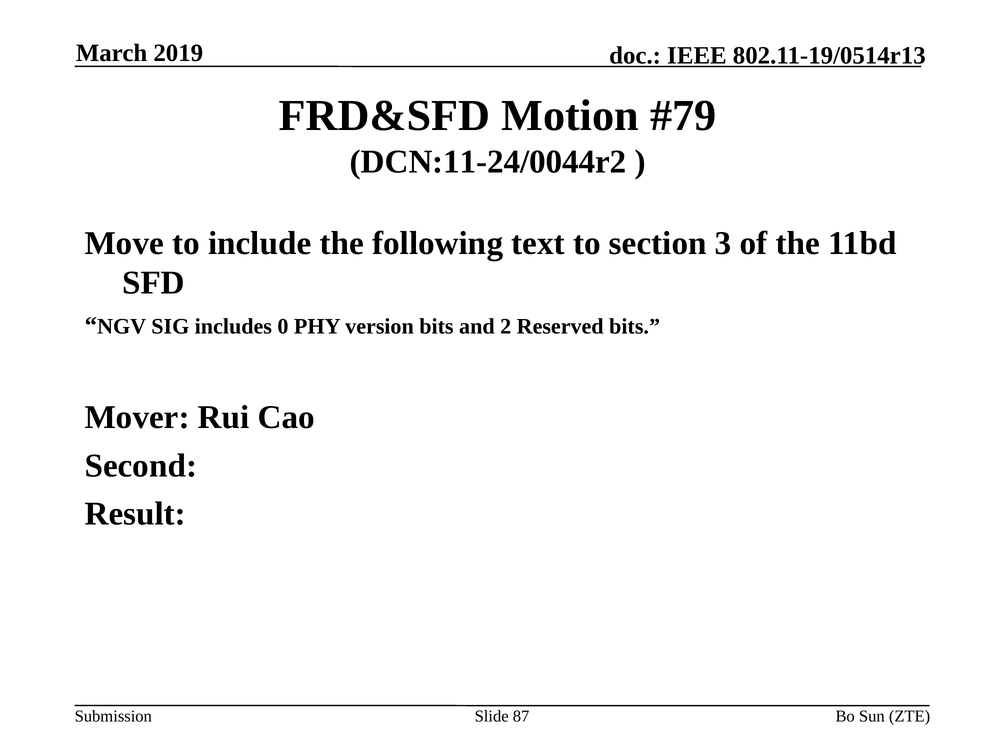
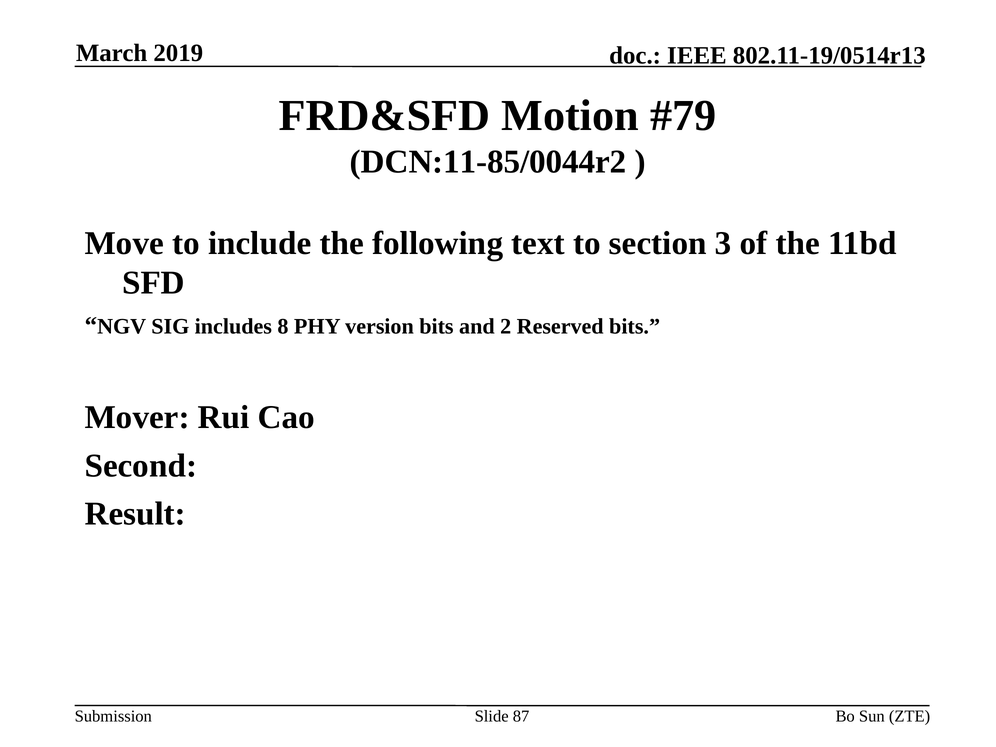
DCN:11-24/0044r2: DCN:11-24/0044r2 -> DCN:11-85/0044r2
0: 0 -> 8
